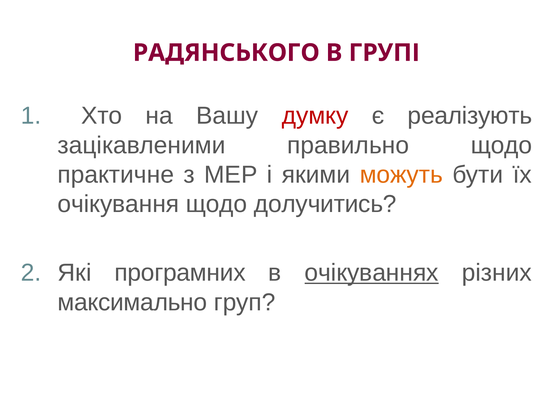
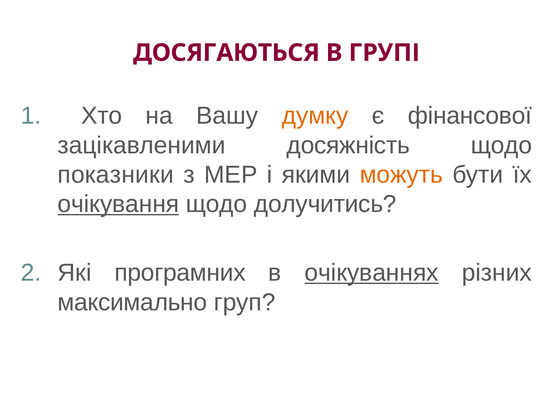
РАДЯНСЬКОГО: РАДЯНСЬКОГО -> ДОСЯГАЮТЬСЯ
думку colour: red -> orange
реалізують: реалізують -> фінансової
правильно: правильно -> досяжність
практичне: практичне -> показники
очікування underline: none -> present
